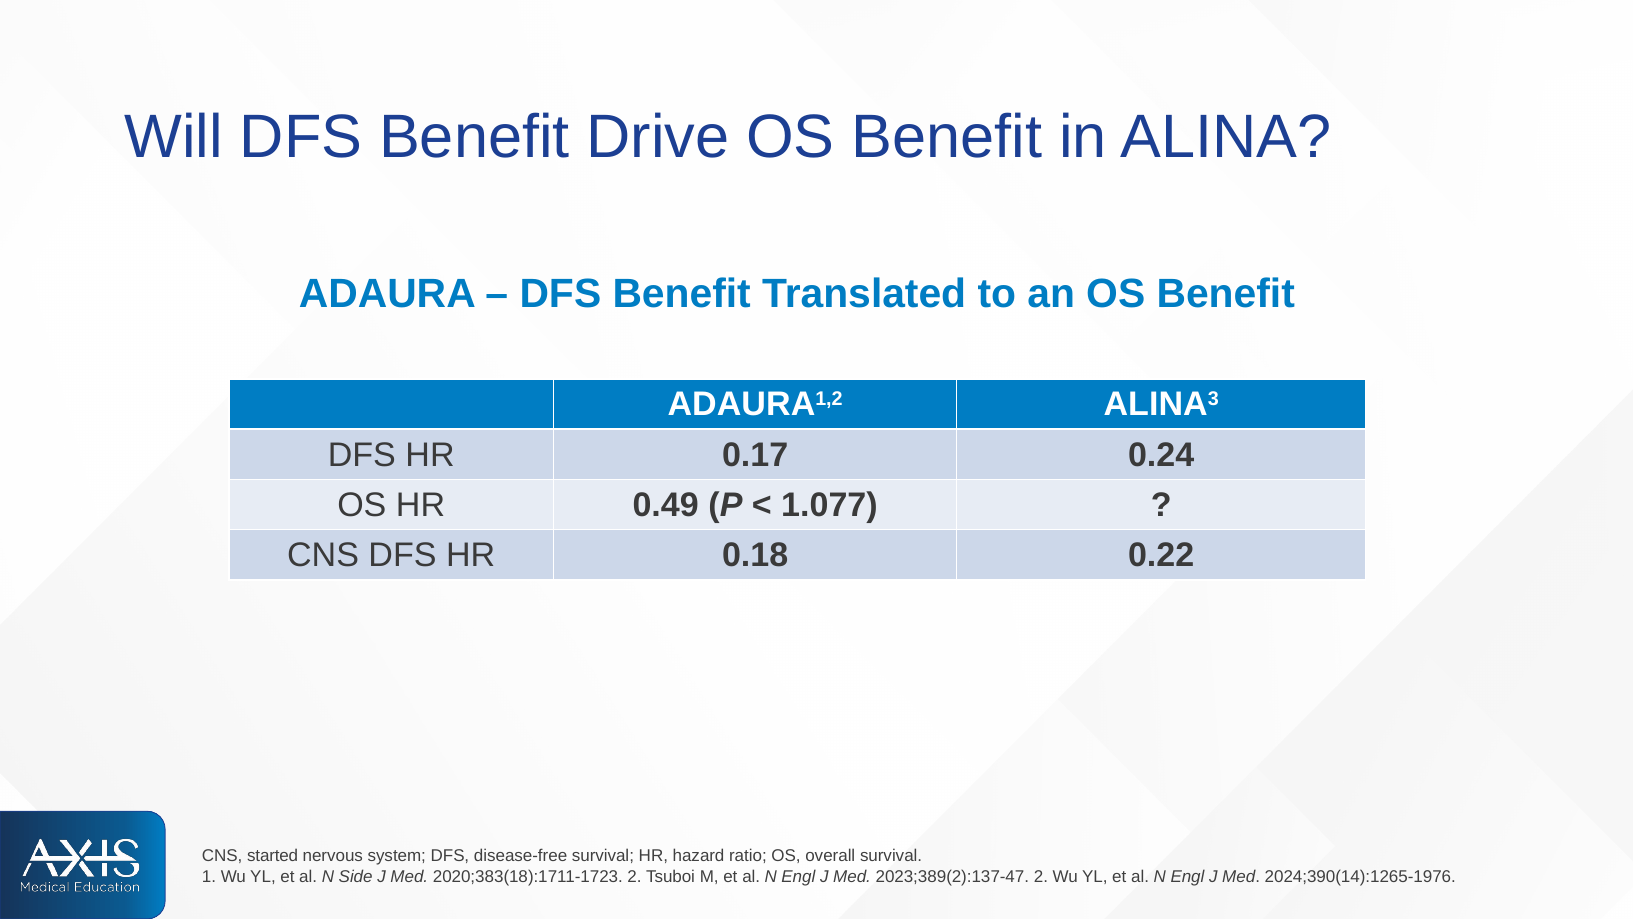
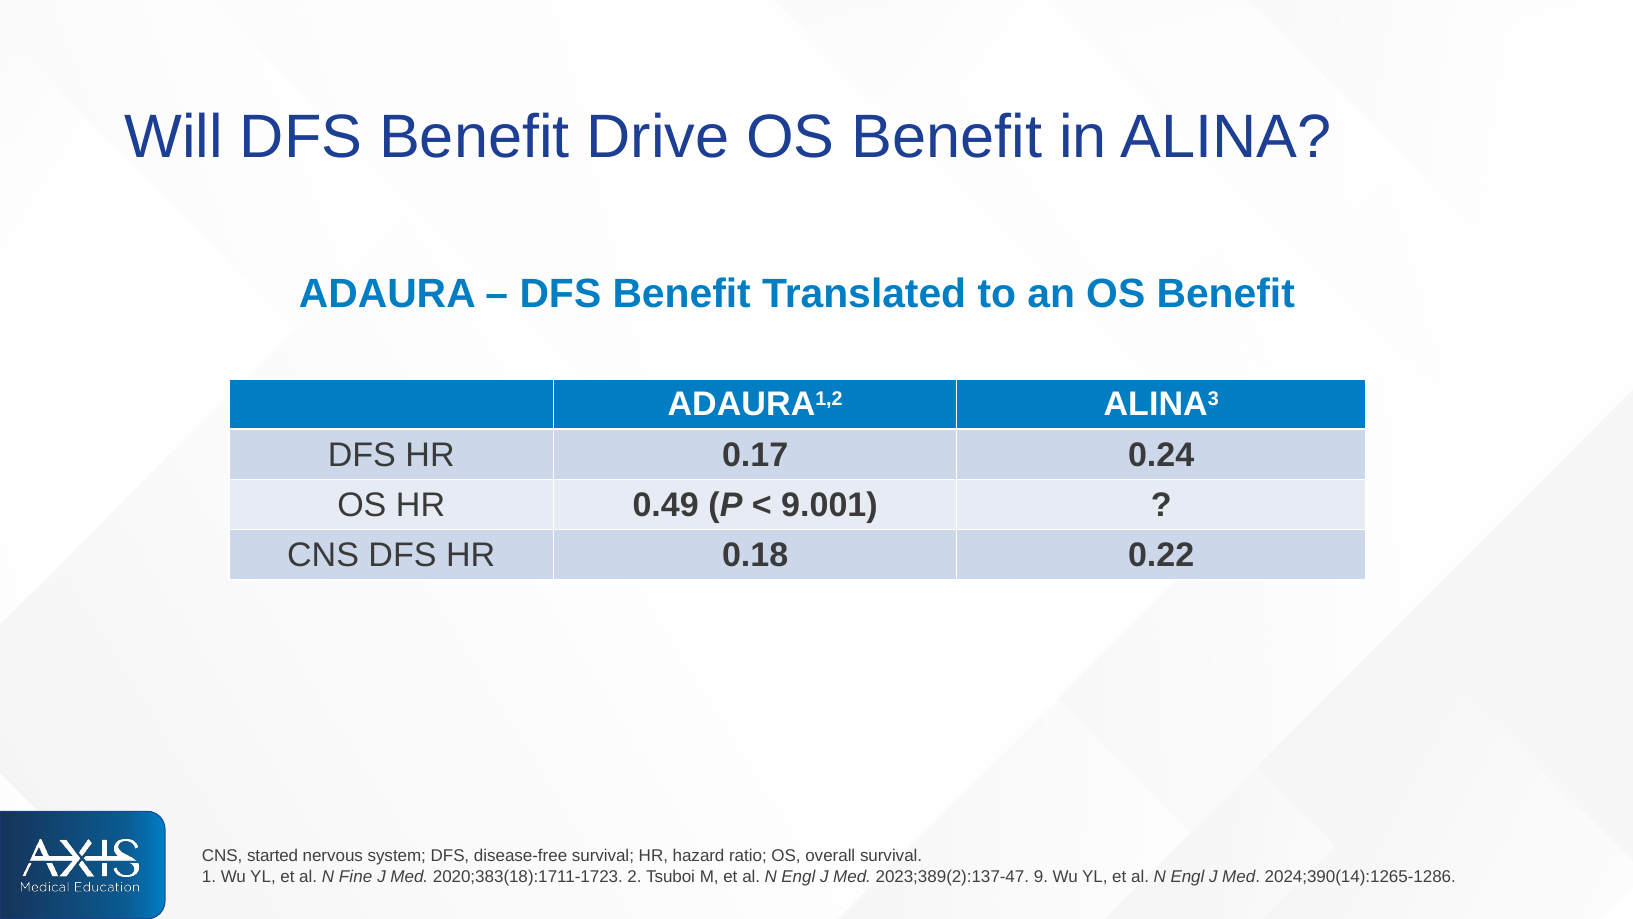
1.077: 1.077 -> 9.001
Side: Side -> Fine
2023;389(2):137-47 2: 2 -> 9
2024;390(14):1265-1976: 2024;390(14):1265-1976 -> 2024;390(14):1265-1286
